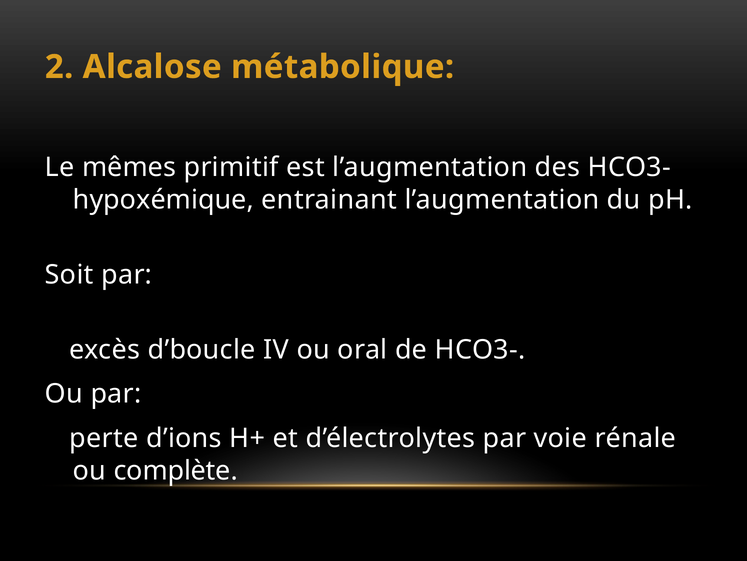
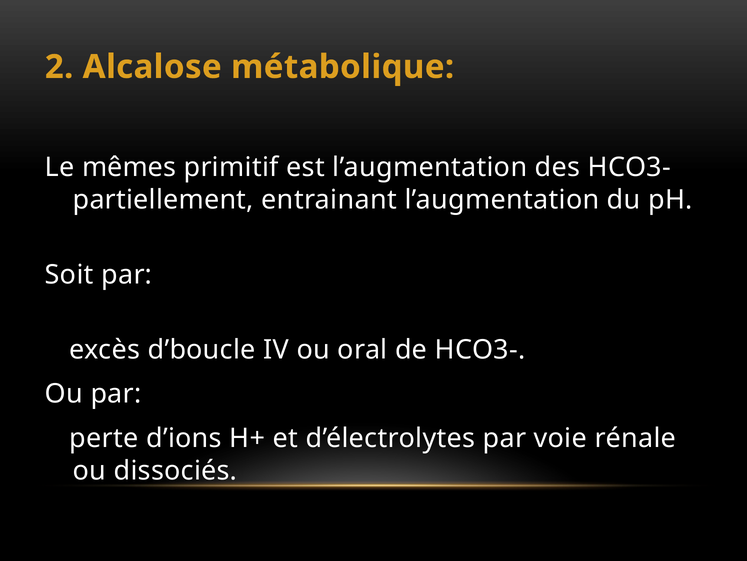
hypoxémique: hypoxémique -> partiellement
complète: complète -> dissociés
